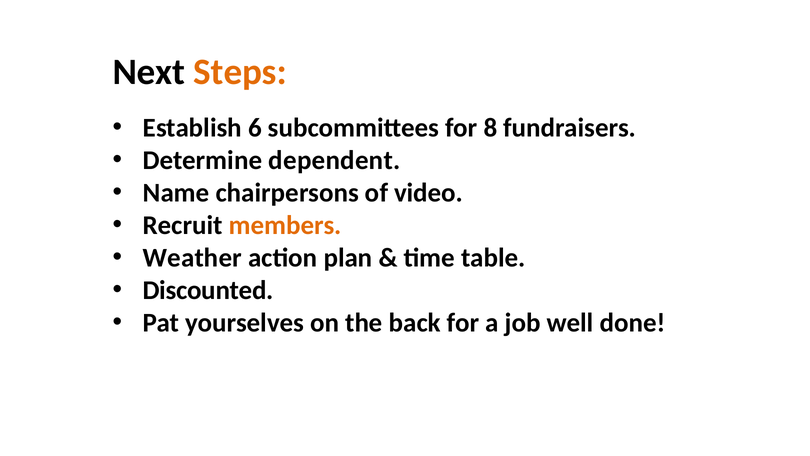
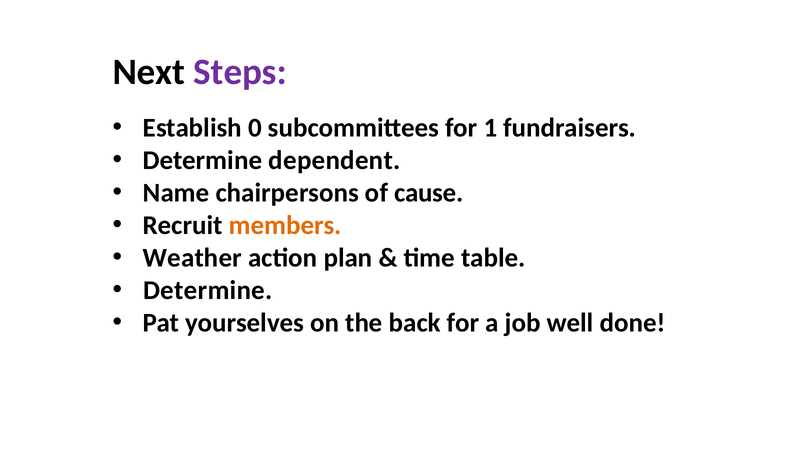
Steps colour: orange -> purple
6: 6 -> 0
8: 8 -> 1
video: video -> cause
Discounted at (208, 290): Discounted -> Determine
